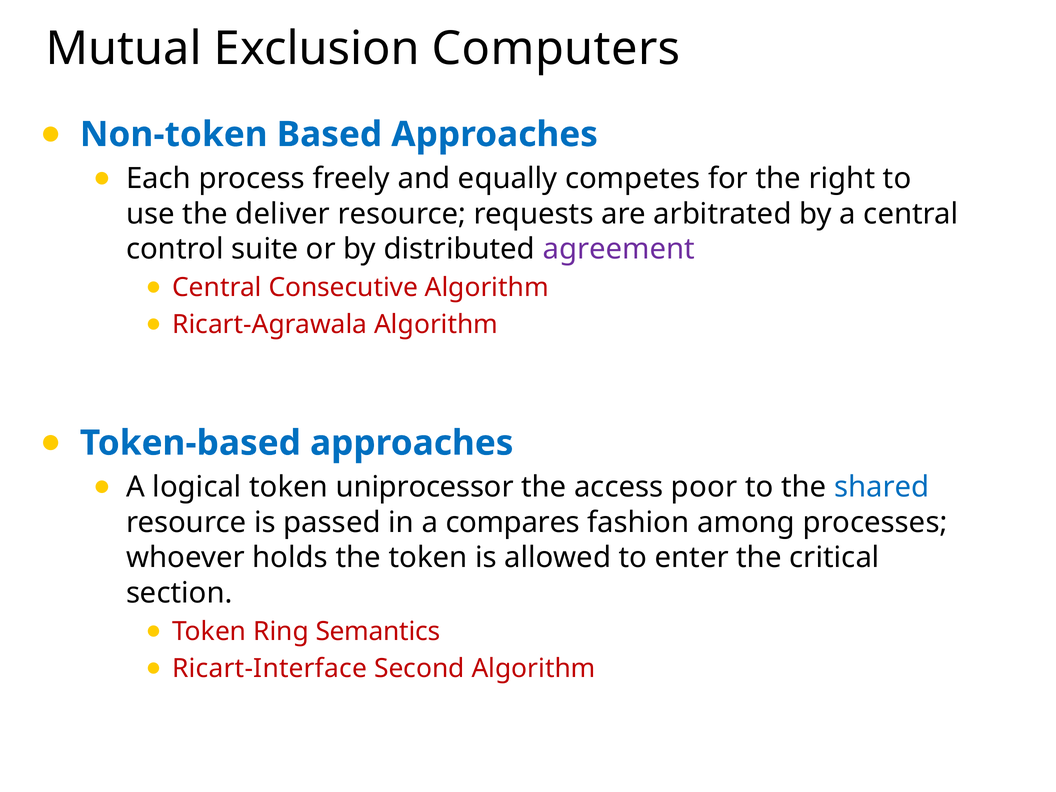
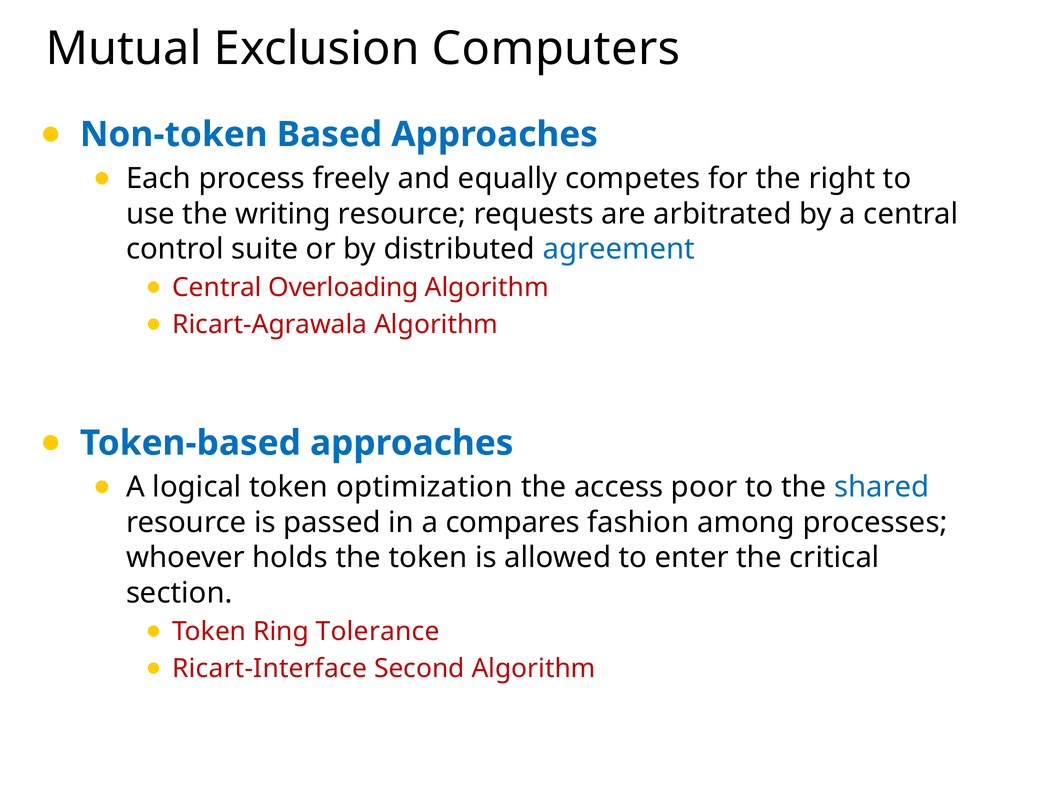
deliver: deliver -> writing
agreement colour: purple -> blue
Consecutive: Consecutive -> Overloading
uniprocessor: uniprocessor -> optimization
Semantics: Semantics -> Tolerance
